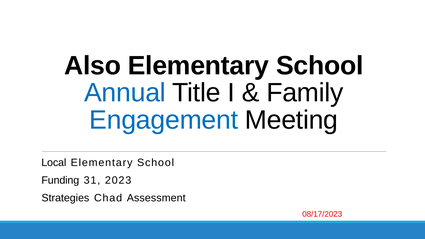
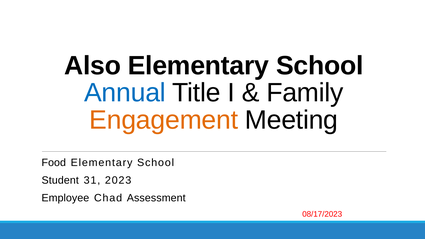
Engagement colour: blue -> orange
Local: Local -> Food
Funding: Funding -> Student
Strategies: Strategies -> Employee
